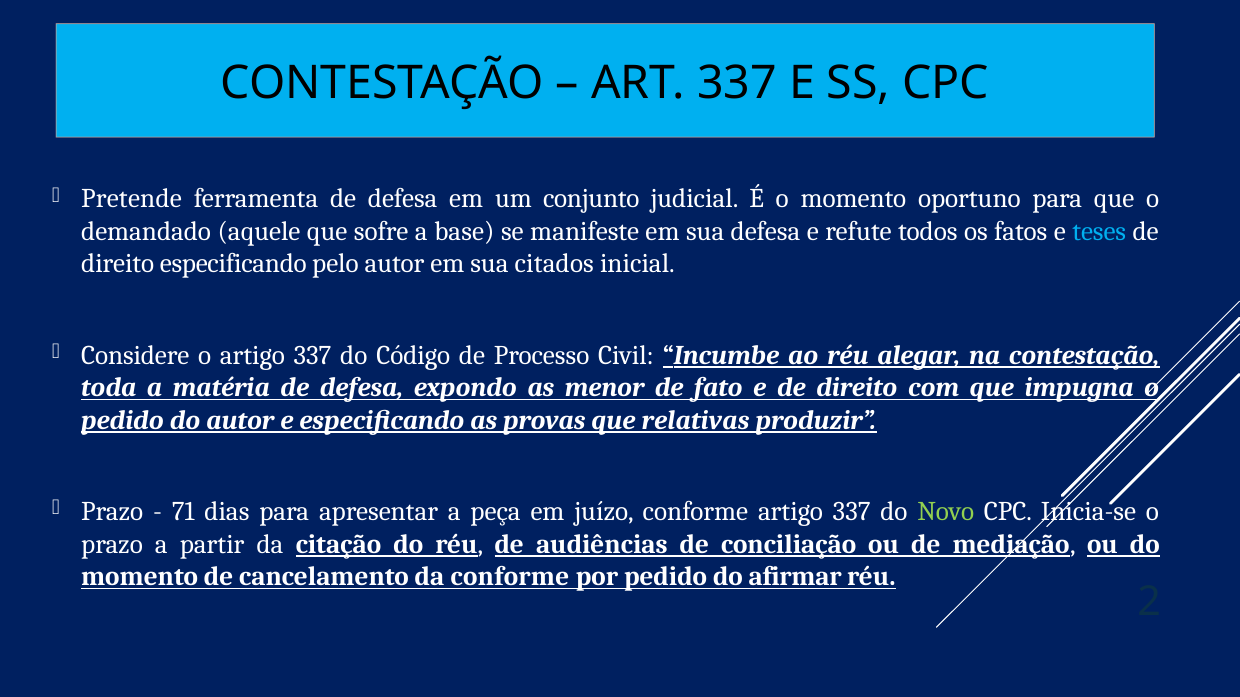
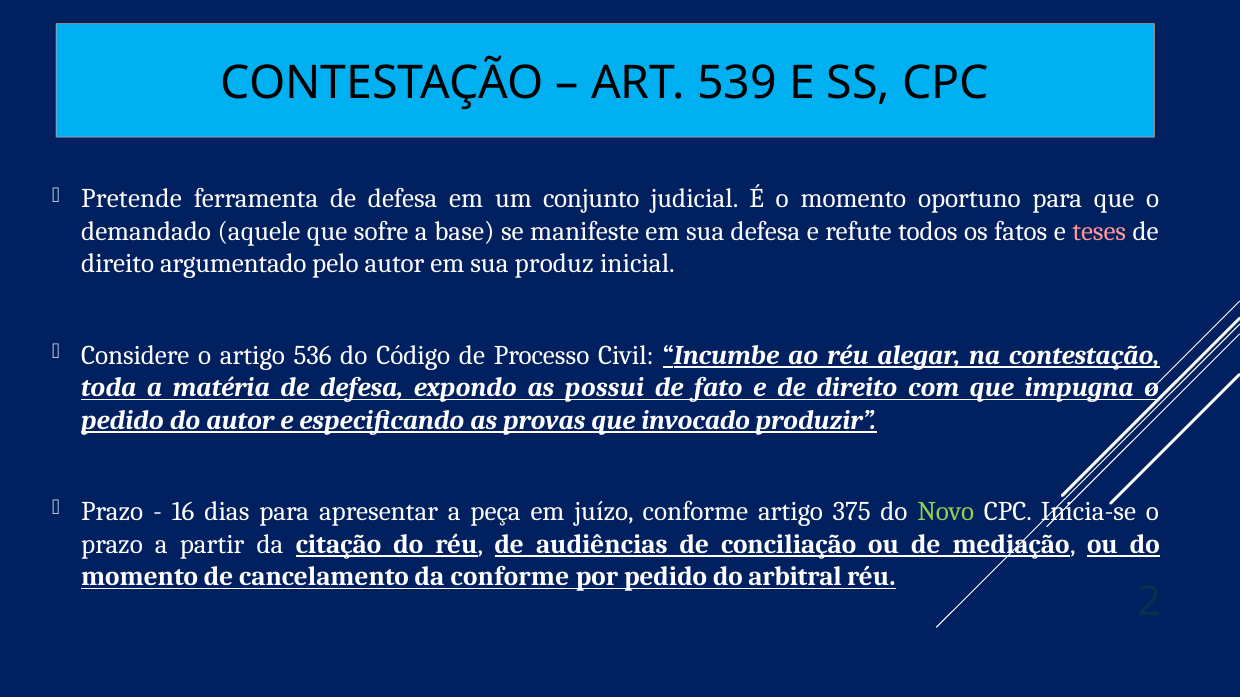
ART 337: 337 -> 539
teses colour: light blue -> pink
direito especificando: especificando -> argumentado
citados: citados -> produz
o artigo 337: 337 -> 536
menor: menor -> possui
relativas: relativas -> invocado
71: 71 -> 16
conforme artigo 337: 337 -> 375
afirmar: afirmar -> arbitral
